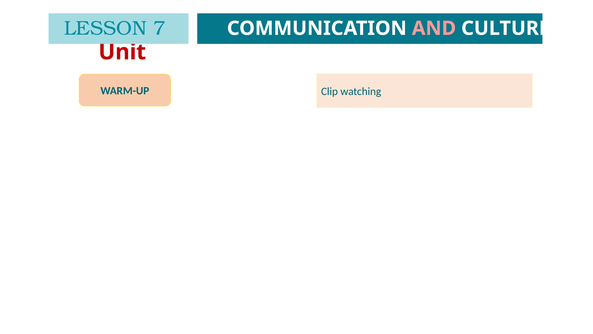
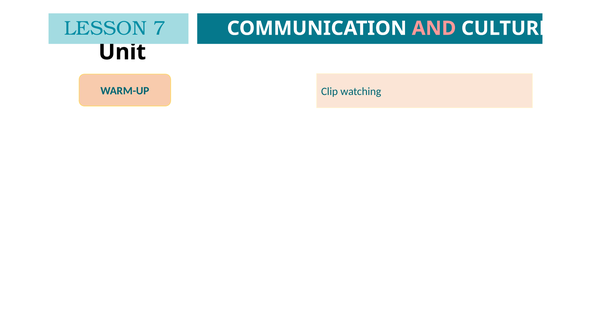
Unit colour: red -> black
